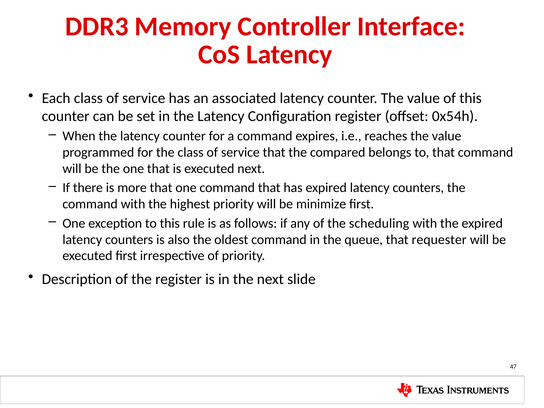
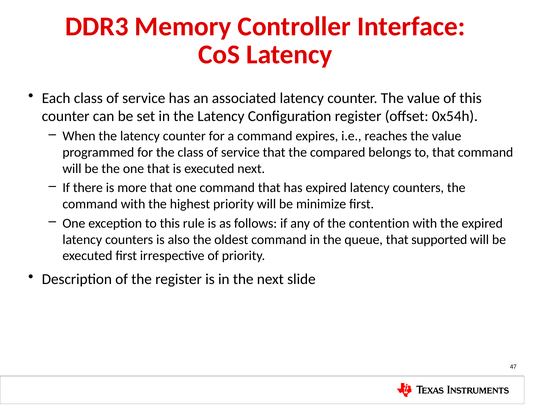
scheduling: scheduling -> contention
requester: requester -> supported
